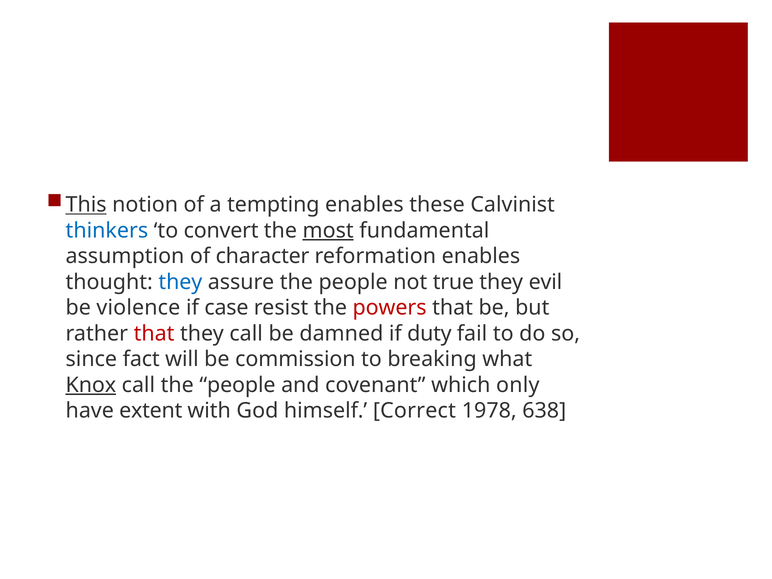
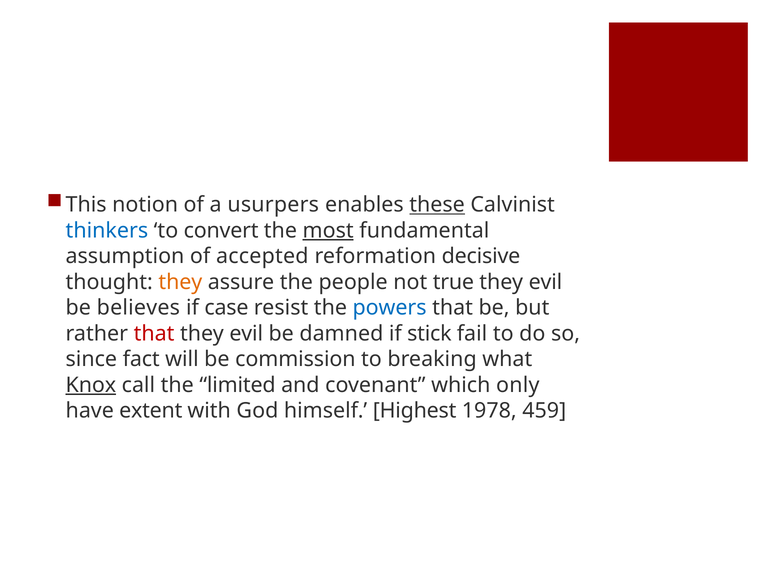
This underline: present -> none
tempting: tempting -> usurpers
these underline: none -> present
character: character -> accepted
reformation enables: enables -> decisive
they at (180, 282) colour: blue -> orange
violence: violence -> believes
powers colour: red -> blue
call at (246, 334): call -> evil
duty: duty -> stick
call the people: people -> limited
Correct: Correct -> Highest
638: 638 -> 459
